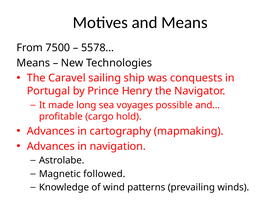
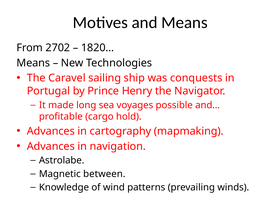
7500: 7500 -> 2702
5578…: 5578… -> 1820…
followed: followed -> between
